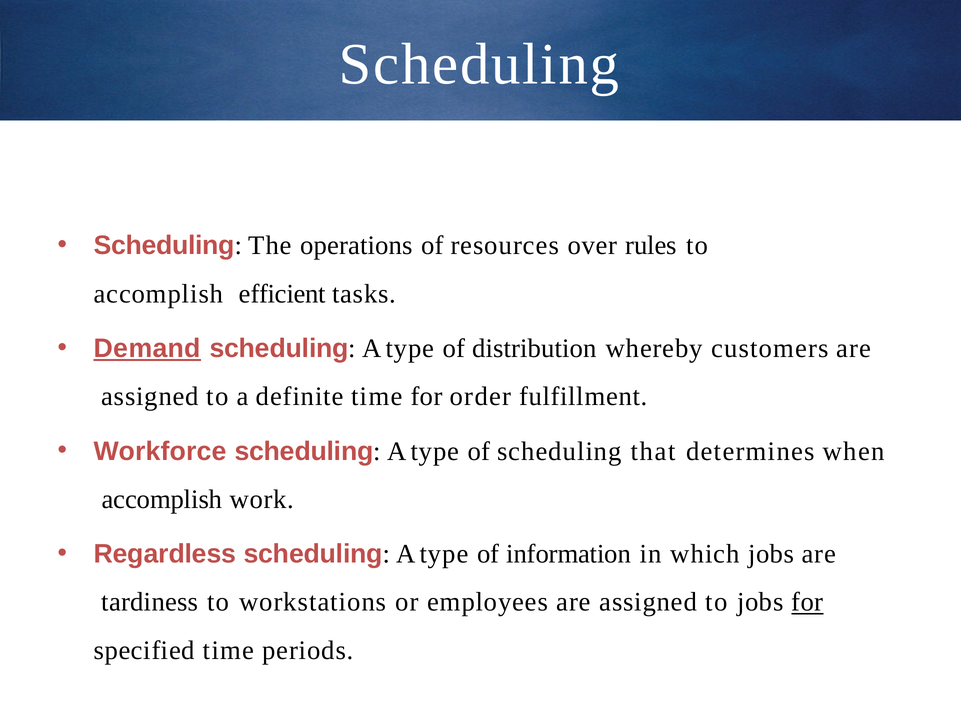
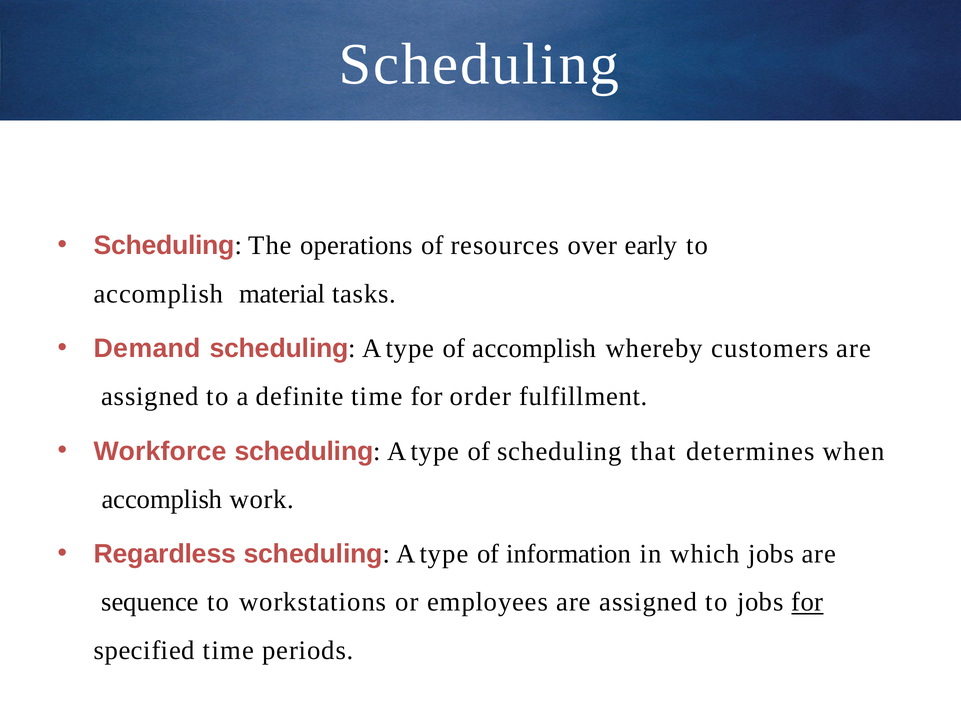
rules: rules -> early
efficient: efficient -> material
Demand underline: present -> none
of distribution: distribution -> accomplish
tardiness: tardiness -> sequence
